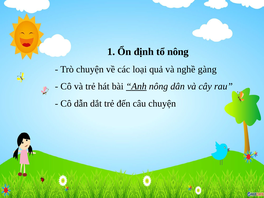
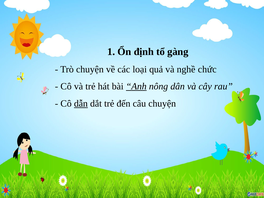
tổ nông: nông -> gàng
gàng: gàng -> chức
dẫn underline: none -> present
